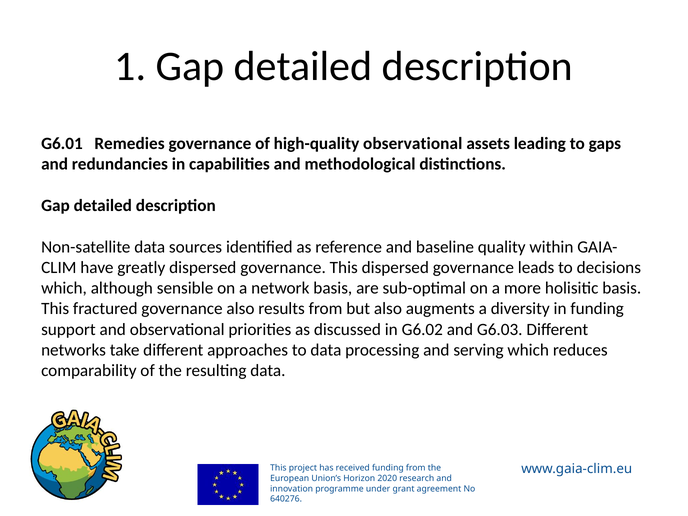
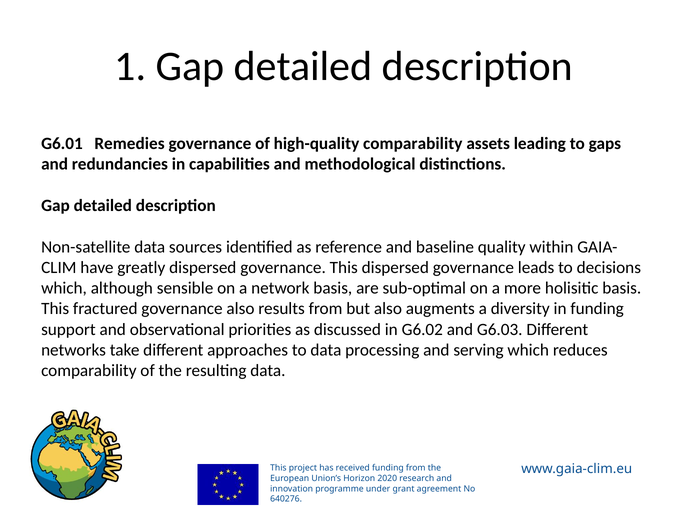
high-quality observational: observational -> comparability
